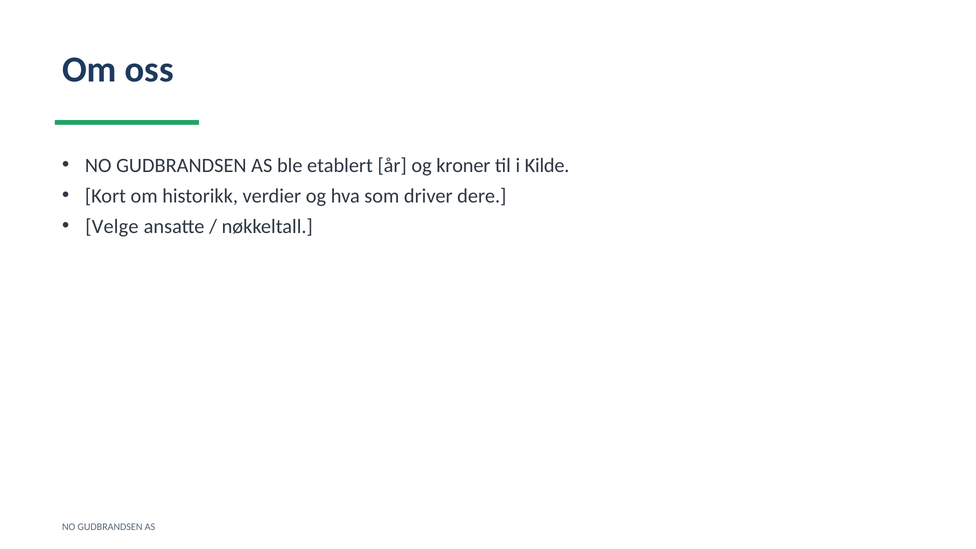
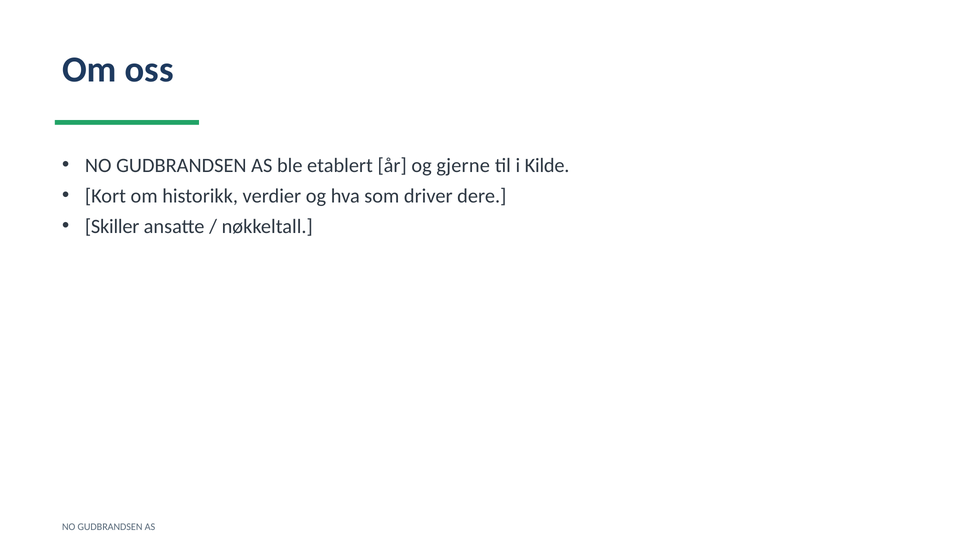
kroner: kroner -> gjerne
Velge: Velge -> Skiller
